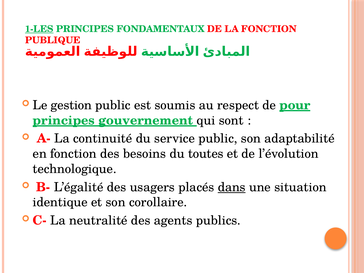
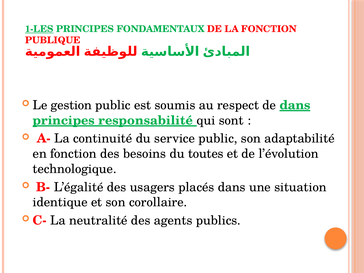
de pour: pour -> dans
gouvernement: gouvernement -> responsabilité
dans at (232, 187) underline: present -> none
